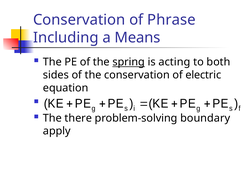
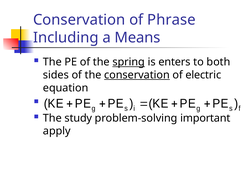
acting: acting -> enters
conservation at (137, 75) underline: none -> present
there: there -> study
boundary: boundary -> important
